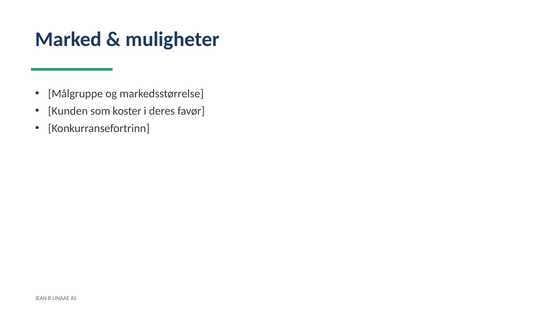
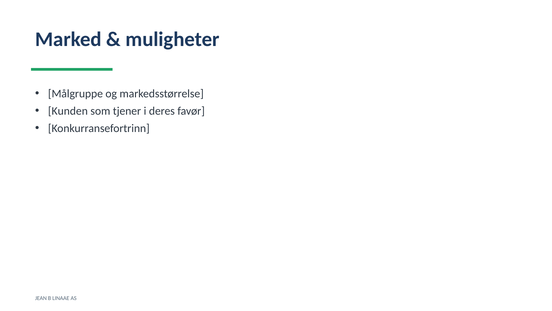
koster: koster -> tjener
